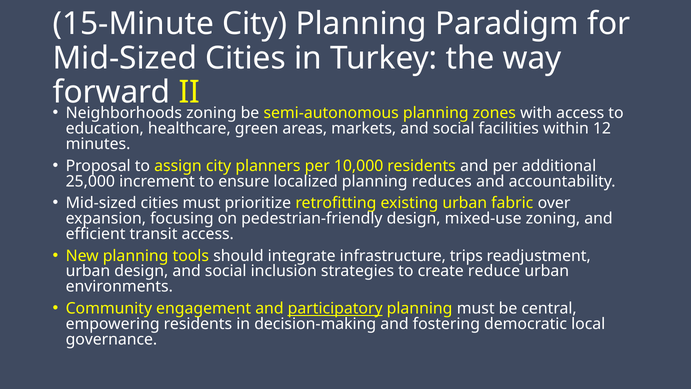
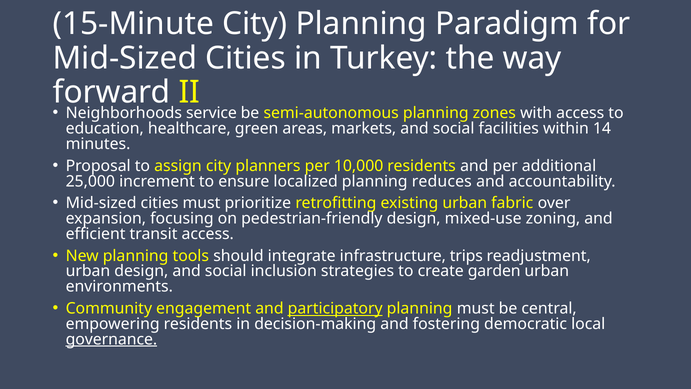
zoning at (211, 113): zoning -> service
12: 12 -> 14
reduce: reduce -> garden
governance underline: none -> present
